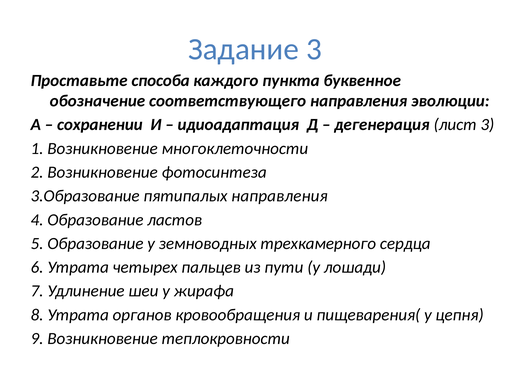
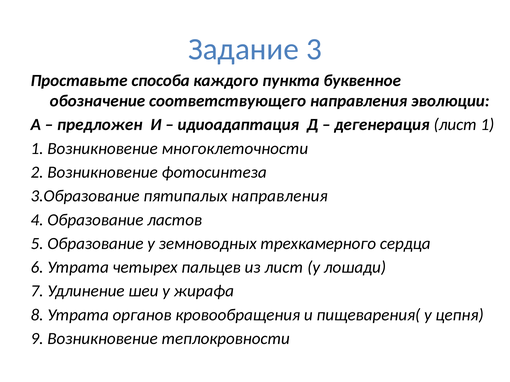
сохранении: сохранении -> предложен
лист 3: 3 -> 1
из пути: пути -> лист
